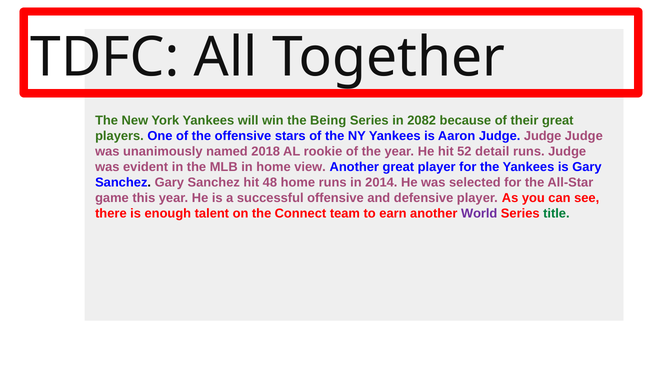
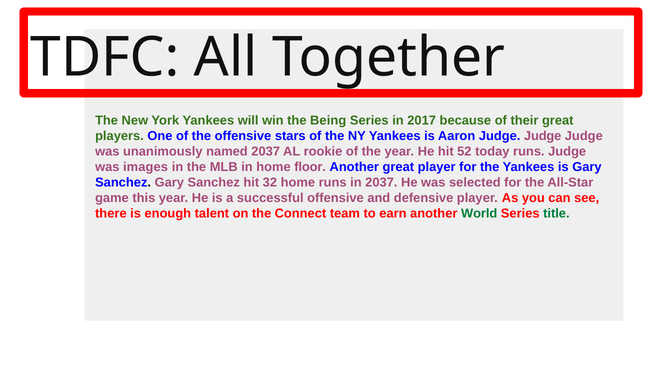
2082: 2082 -> 2017
named 2018: 2018 -> 2037
detail: detail -> today
evident: evident -> images
view: view -> floor
48: 48 -> 32
in 2014: 2014 -> 2037
World colour: purple -> green
